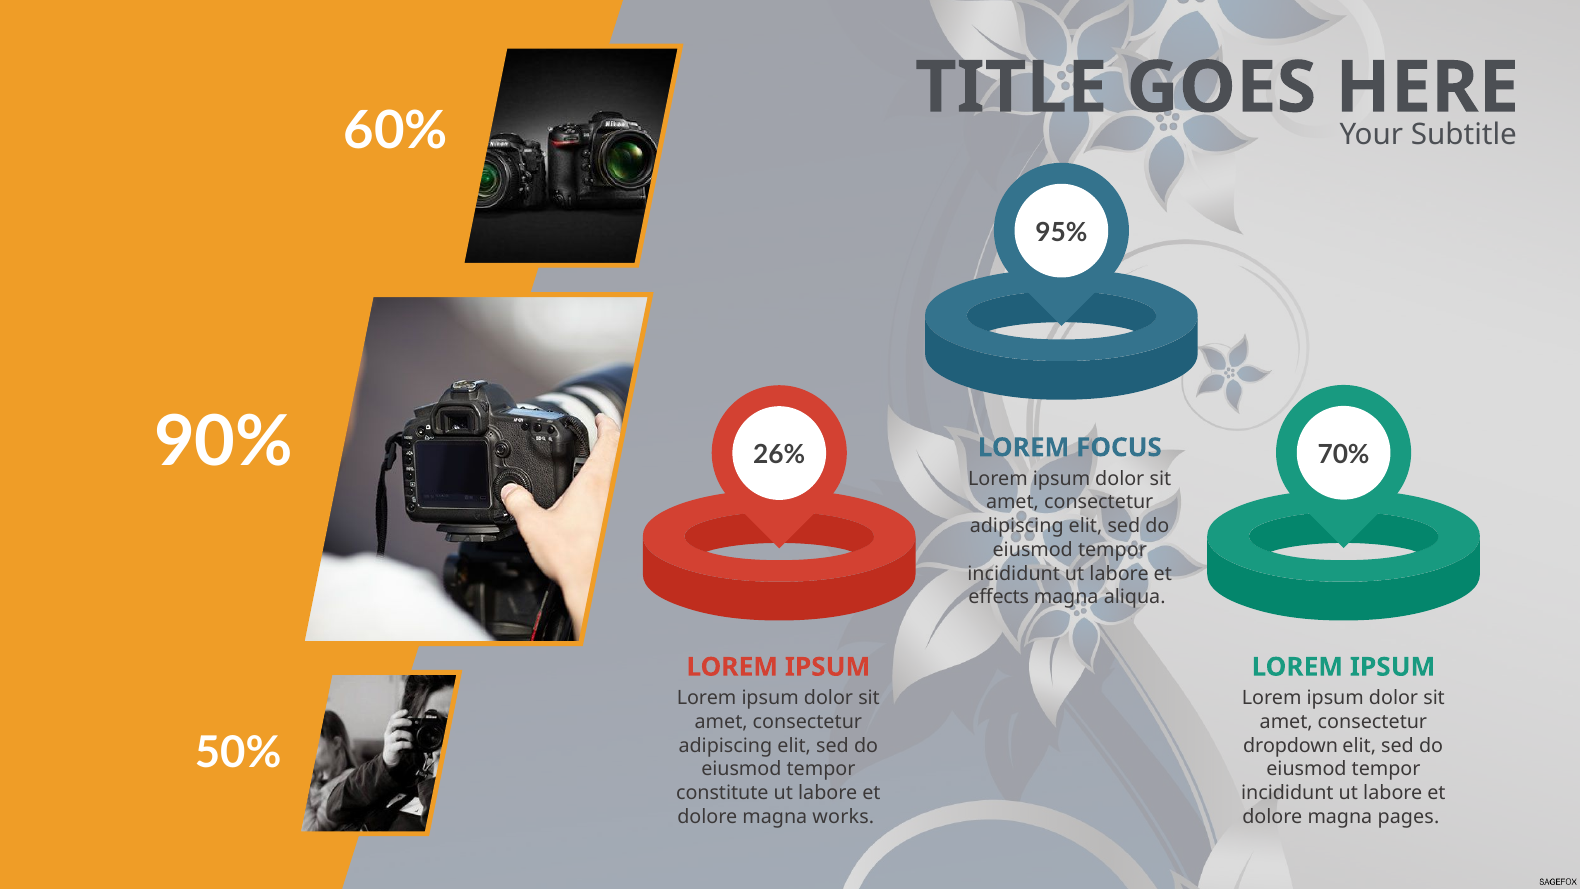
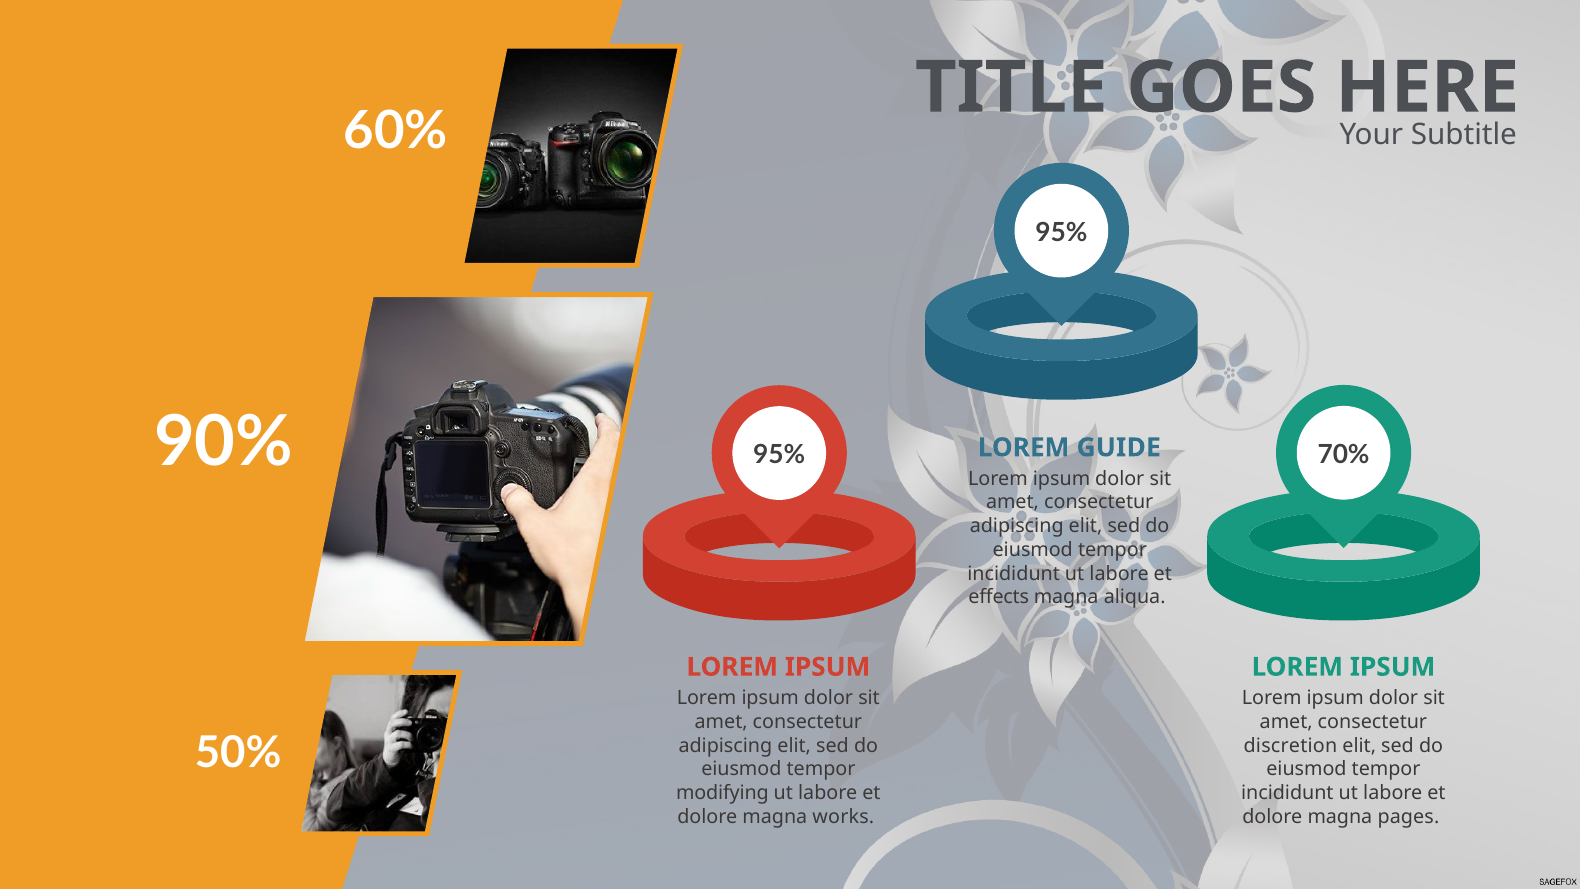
FOCUS: FOCUS -> GUIDE
26% at (779, 455): 26% -> 95%
dropdown: dropdown -> discretion
constitute: constitute -> modifying
